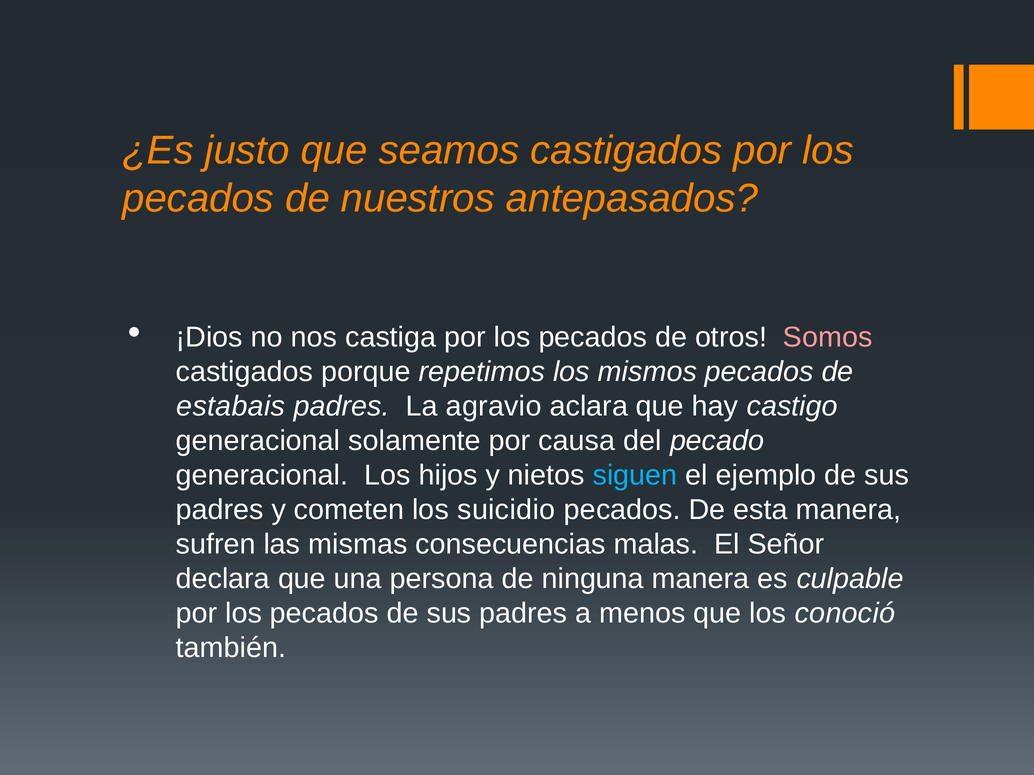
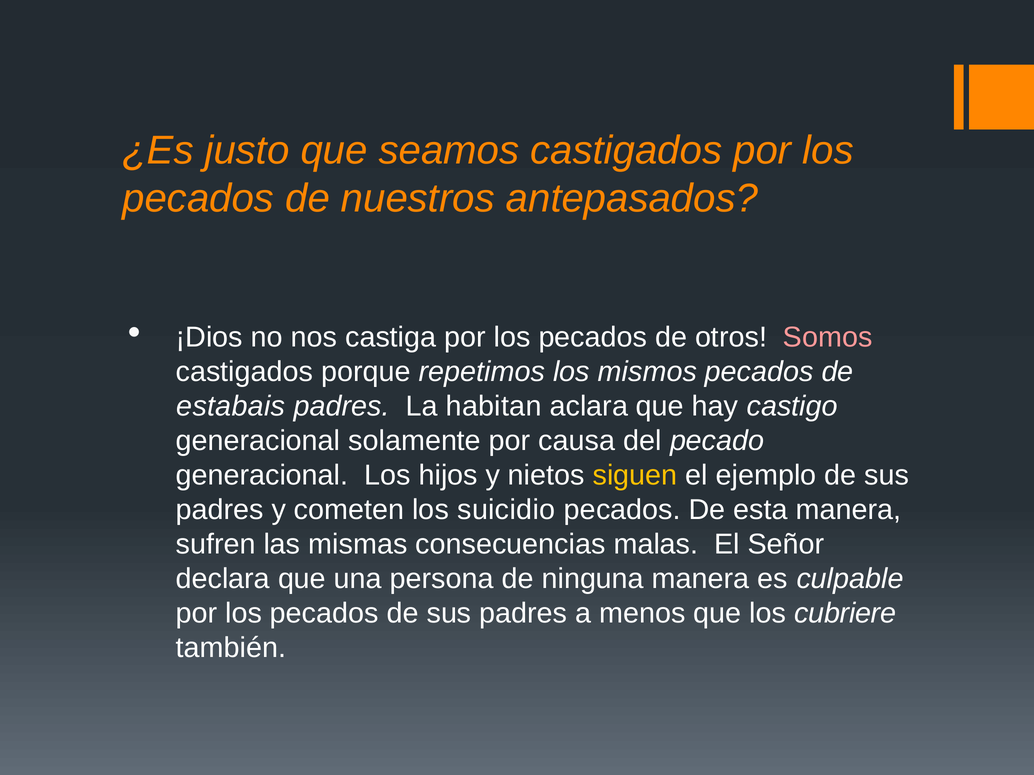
agravio: agravio -> habitan
siguen colour: light blue -> yellow
conoció: conoció -> cubriere
